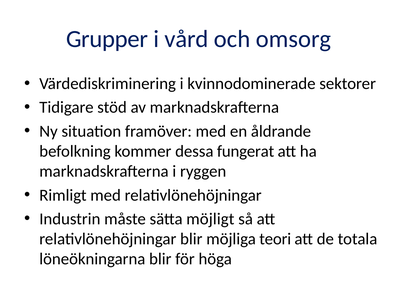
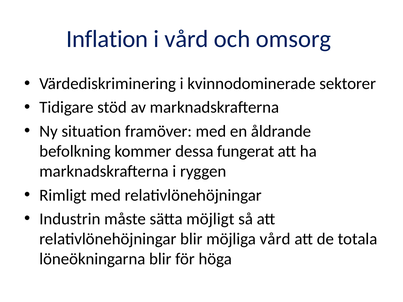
Grupper: Grupper -> Inflation
möjliga teori: teori -> vård
